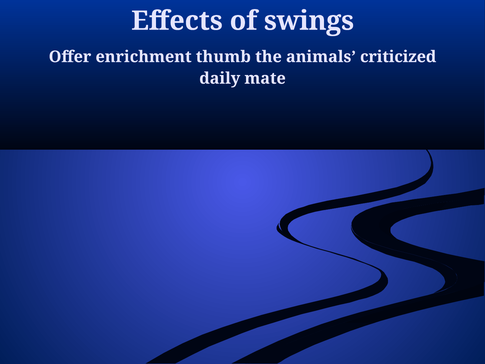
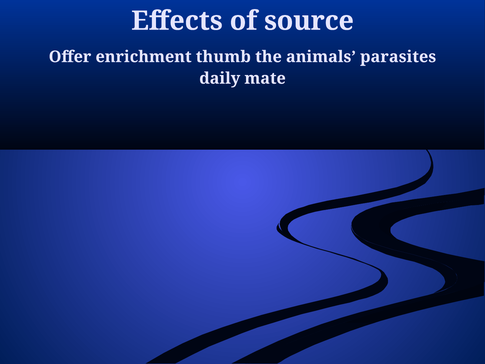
swings: swings -> source
criticized: criticized -> parasites
